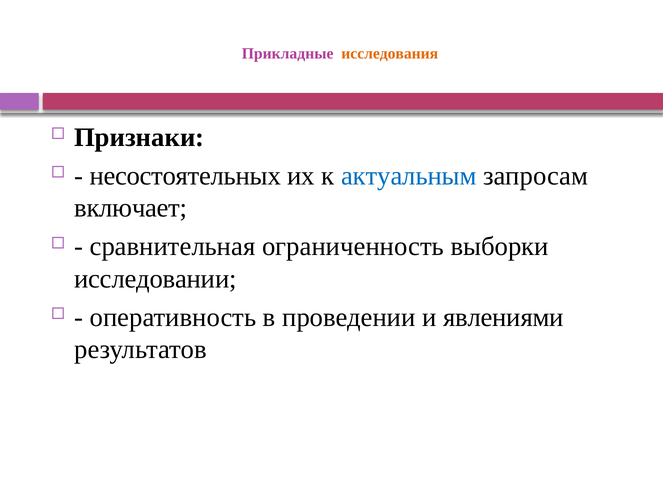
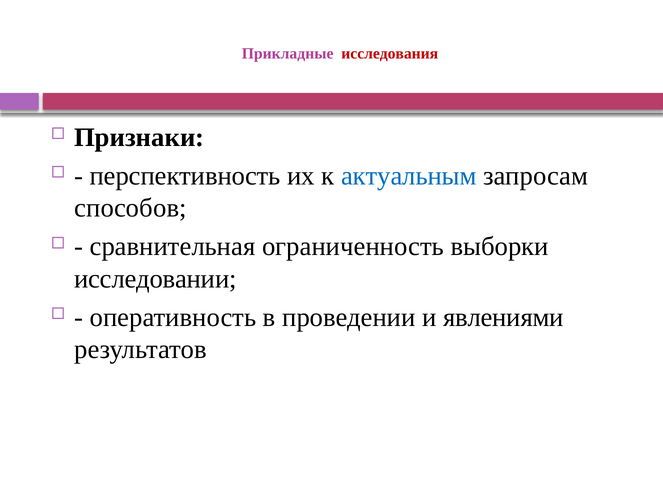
исследования colour: orange -> red
несостоятельных: несостоятельных -> перспективность
включает: включает -> способов
